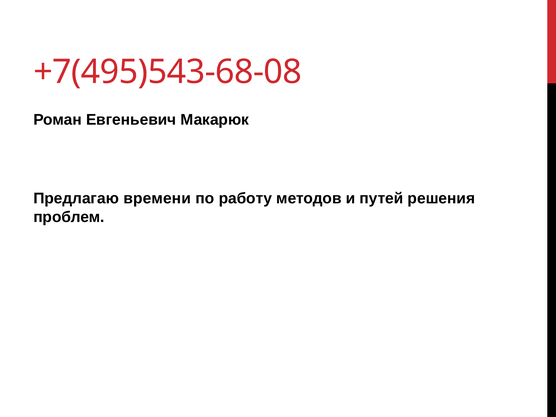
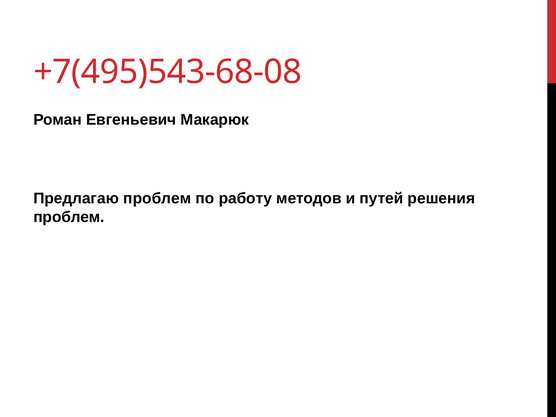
Предлагаю времени: времени -> проблем
